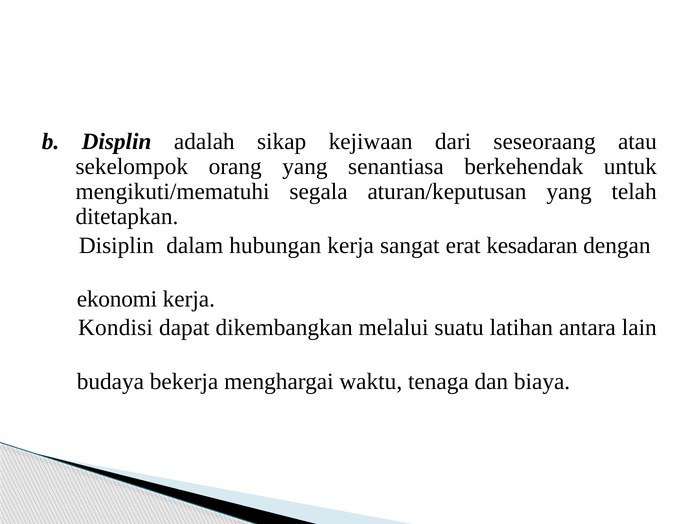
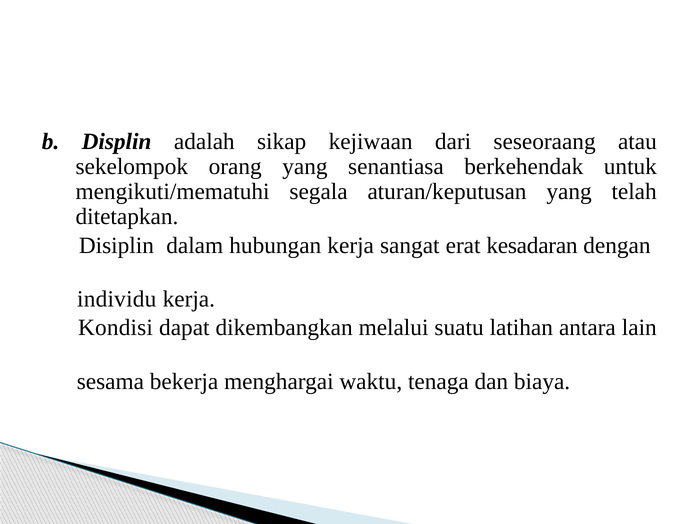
ekonomi: ekonomi -> individu
budaya: budaya -> sesama
